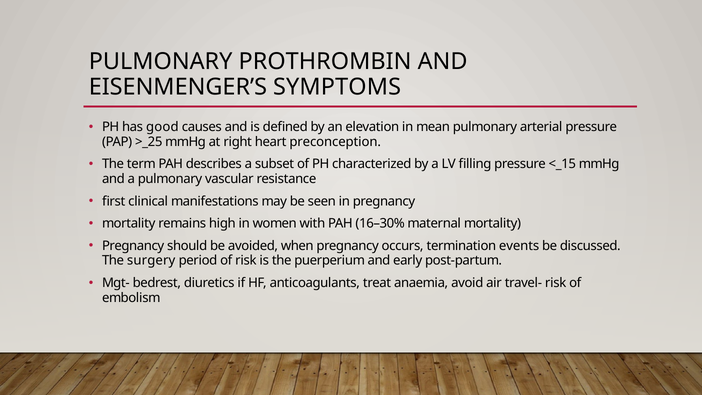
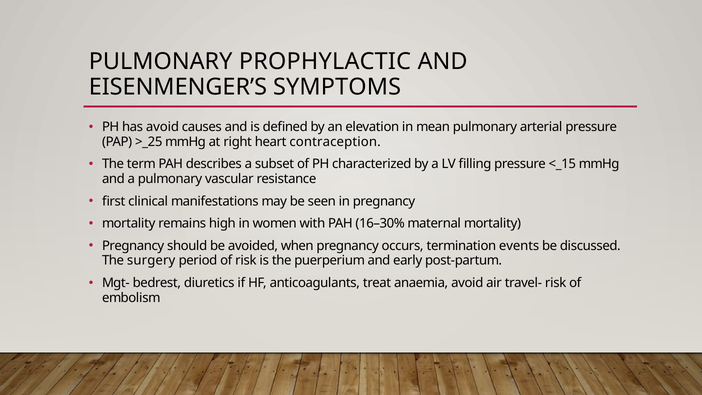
PROTHROMBIN: PROTHROMBIN -> PROPHYLACTIC
has good: good -> avoid
preconception: preconception -> contraception
